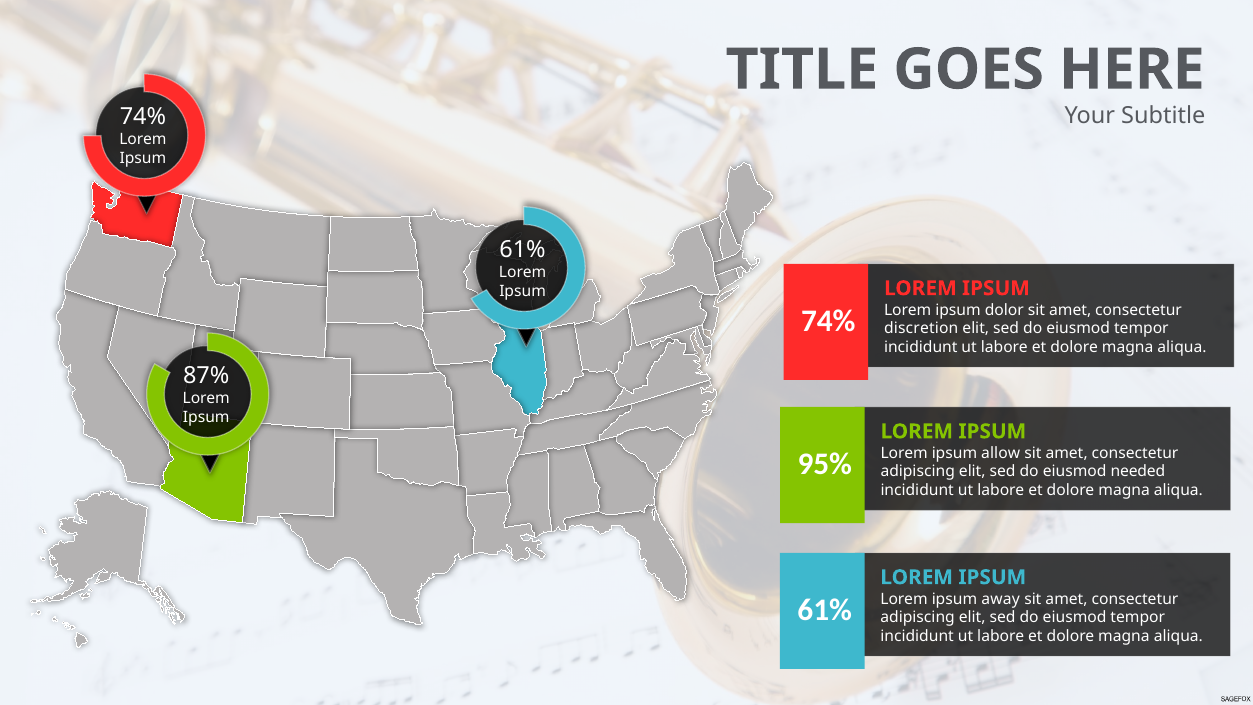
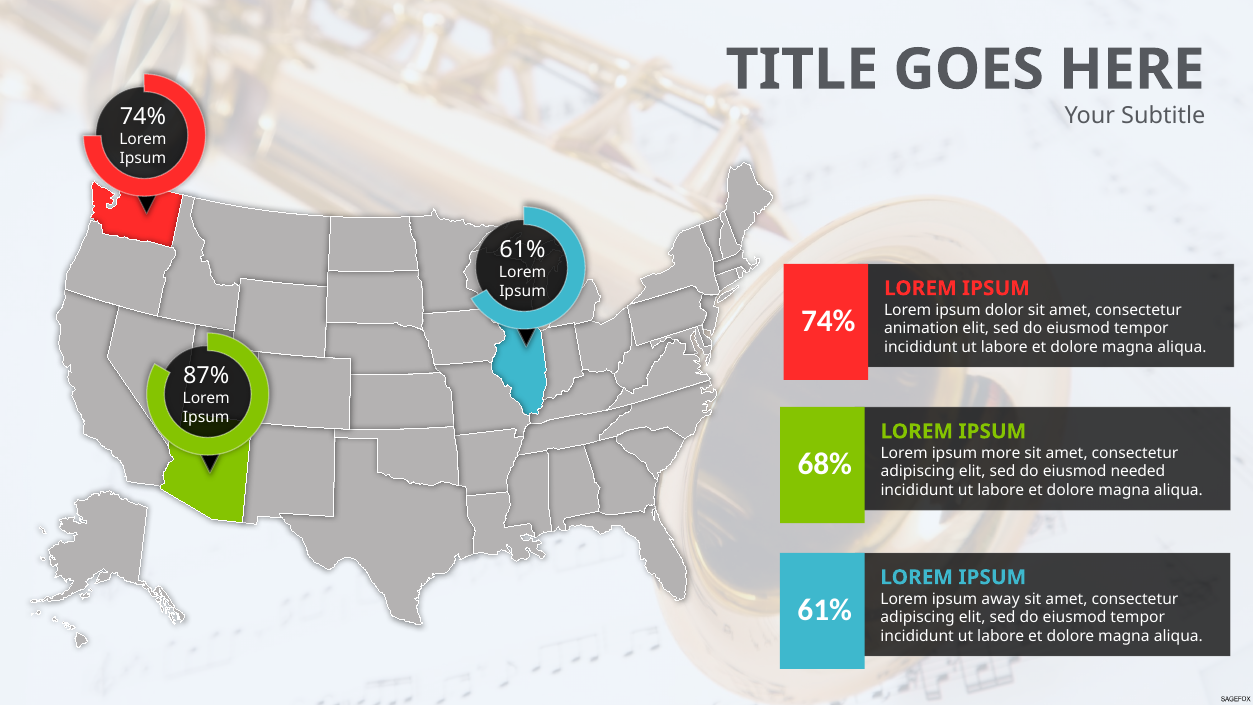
discretion: discretion -> animation
allow: allow -> more
95%: 95% -> 68%
